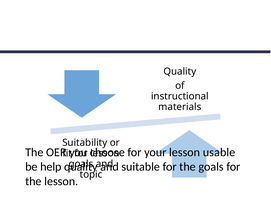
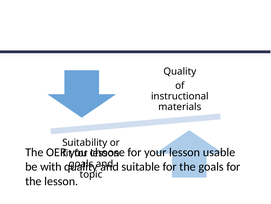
help: help -> with
